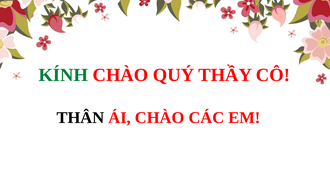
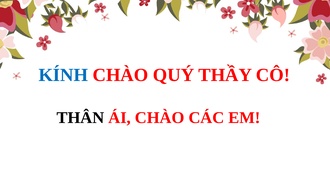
KÍNH colour: green -> blue
